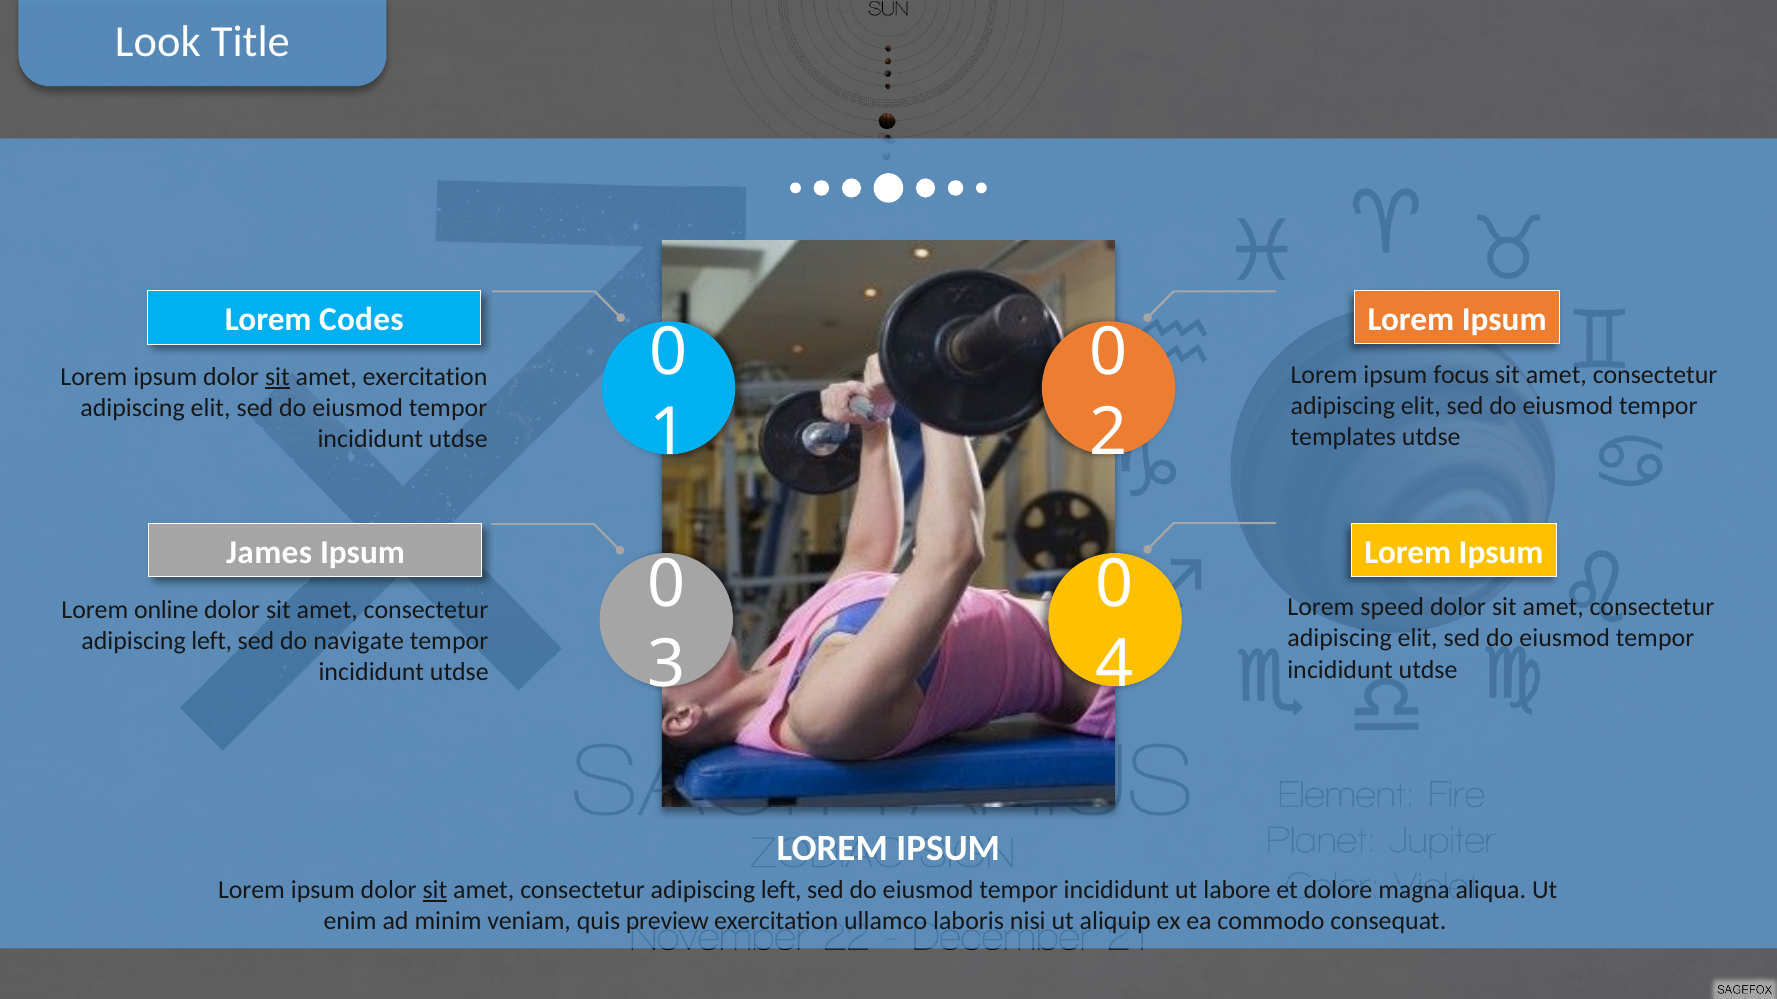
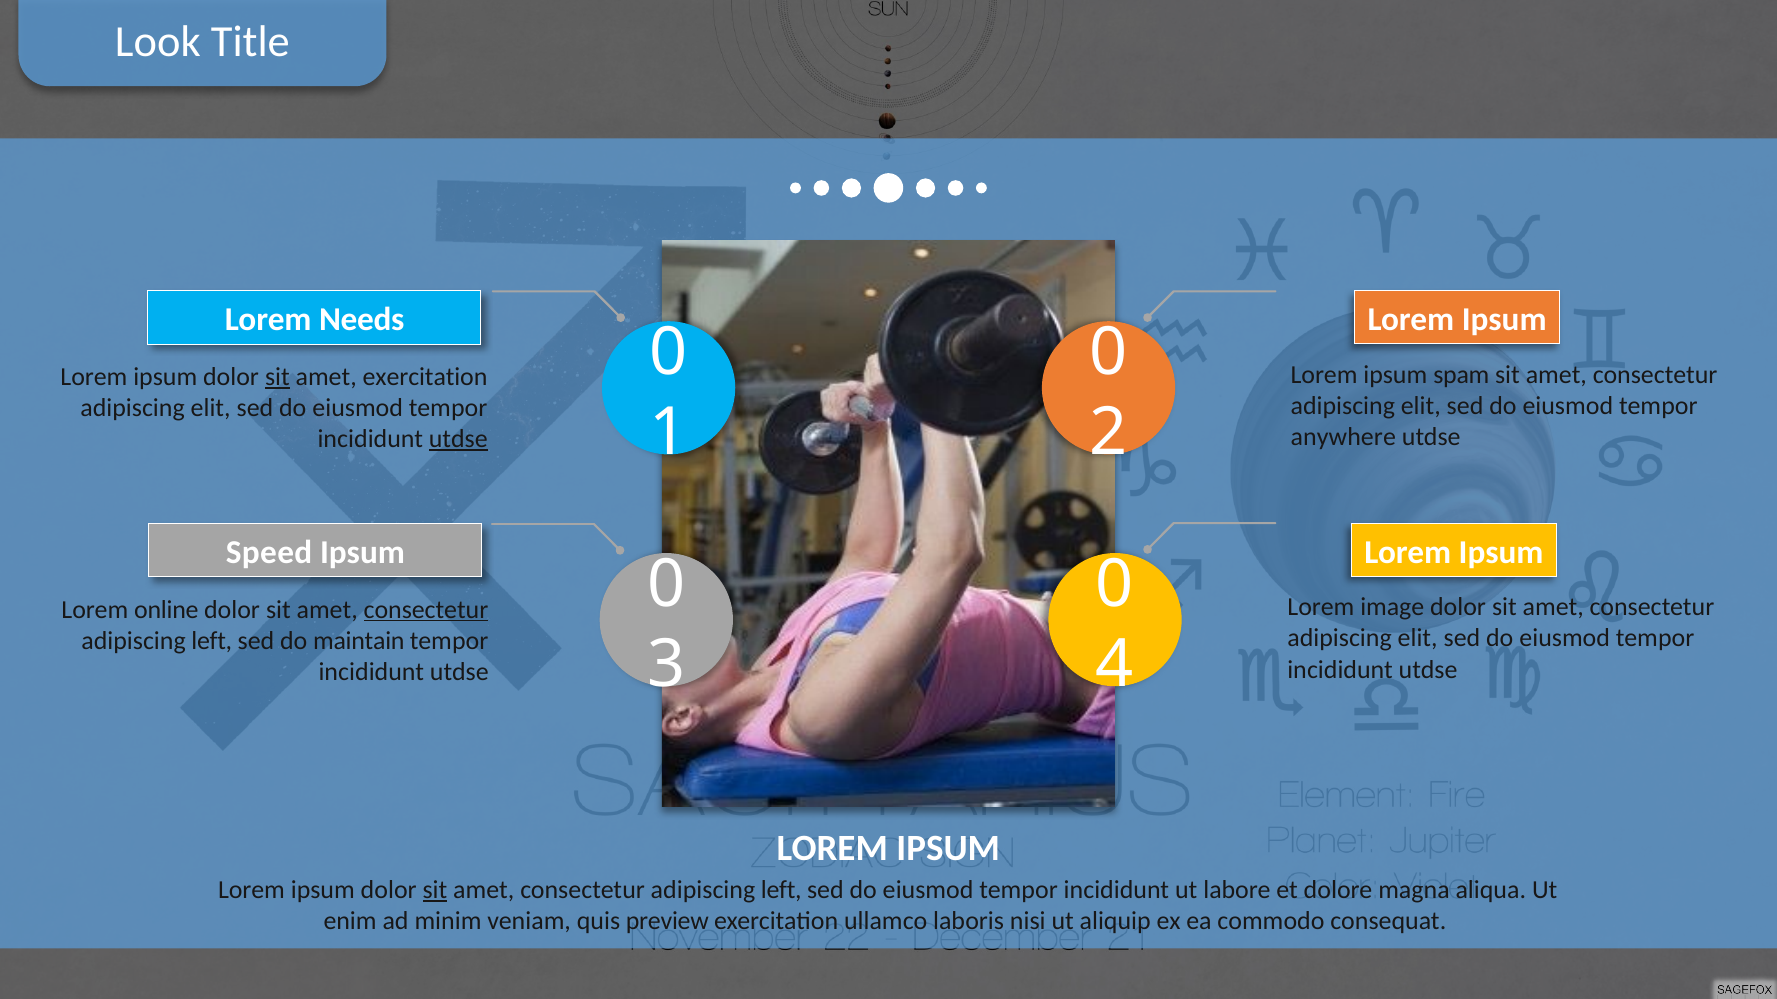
Codes: Codes -> Needs
focus: focus -> spam
templates: templates -> anywhere
utdse at (458, 439) underline: none -> present
James: James -> Speed
speed: speed -> image
consectetur at (426, 610) underline: none -> present
navigate: navigate -> maintain
